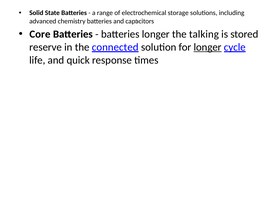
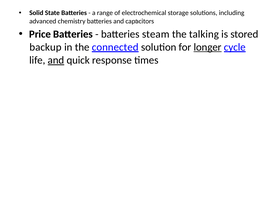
Core: Core -> Price
batteries longer: longer -> steam
reserve: reserve -> backup
and at (56, 60) underline: none -> present
